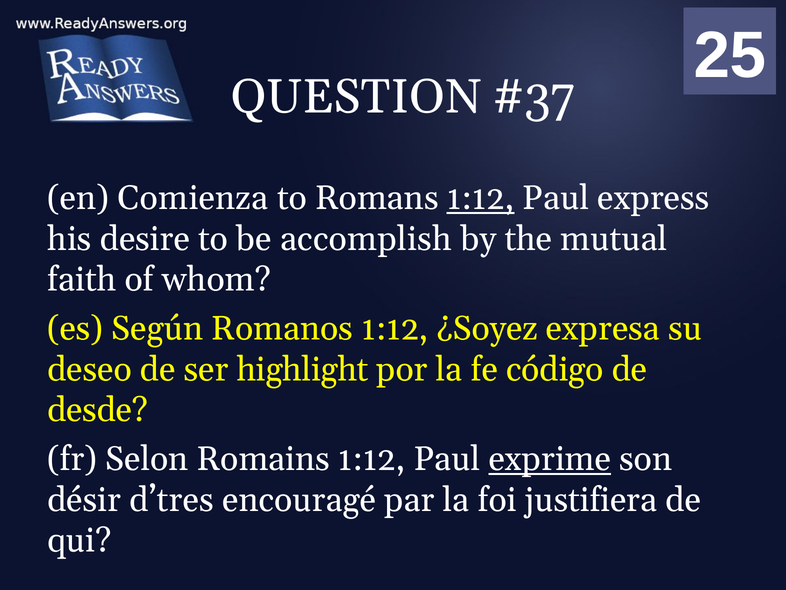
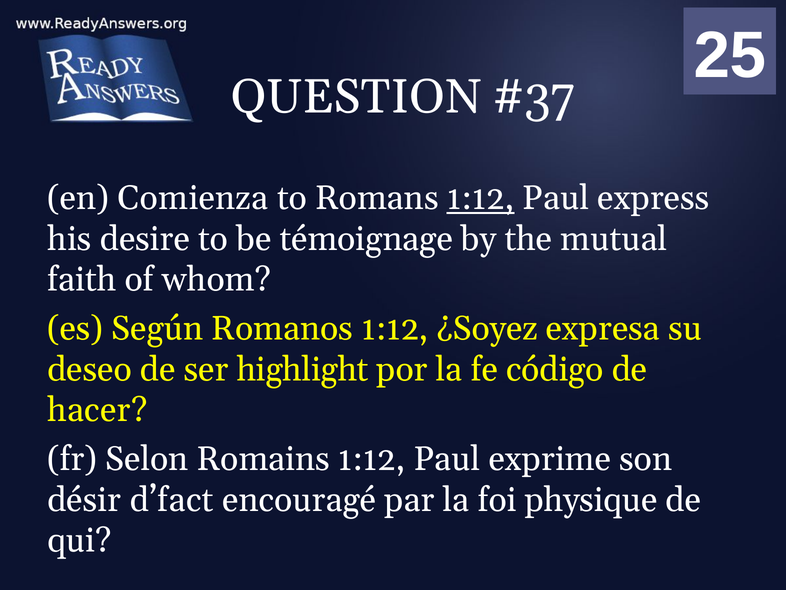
accomplish: accomplish -> témoignage
desde: desde -> hacer
exprime underline: present -> none
d’tres: d’tres -> d’fact
justifiera: justifiera -> physique
